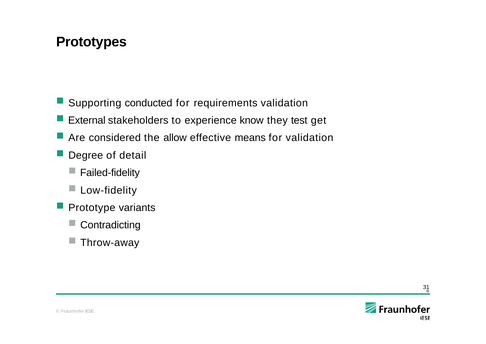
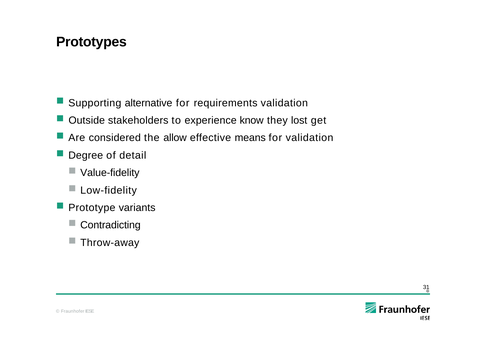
conducted: conducted -> alternative
External: External -> Outside
test: test -> lost
Failed-fidelity: Failed-fidelity -> Value-fidelity
